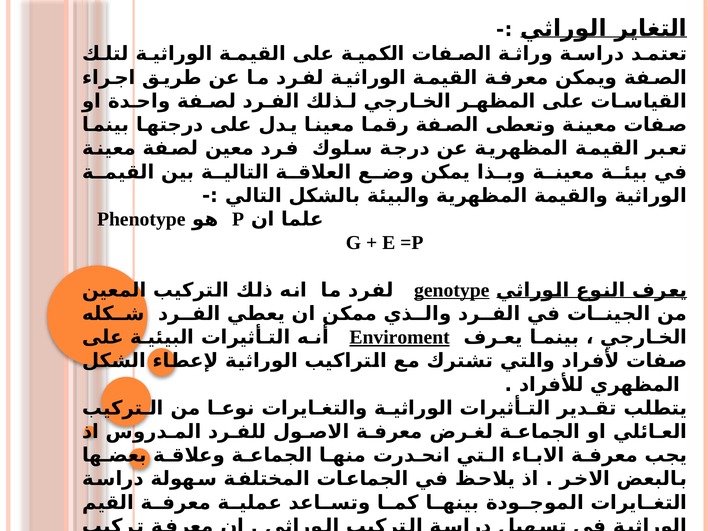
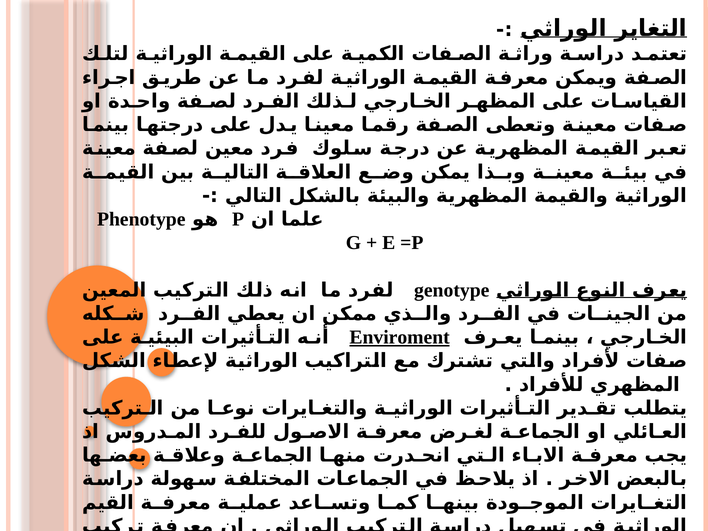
genotype underline: present -> none
